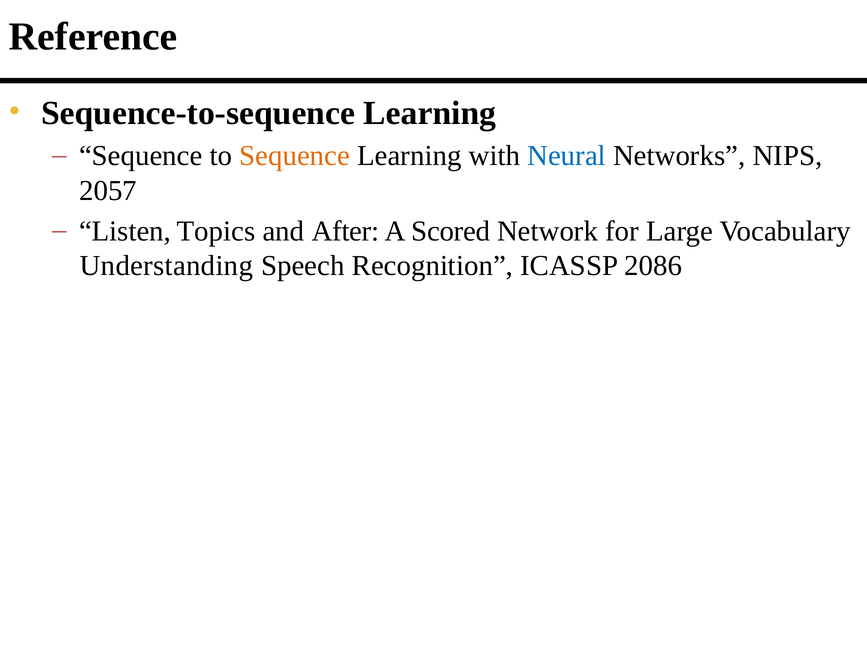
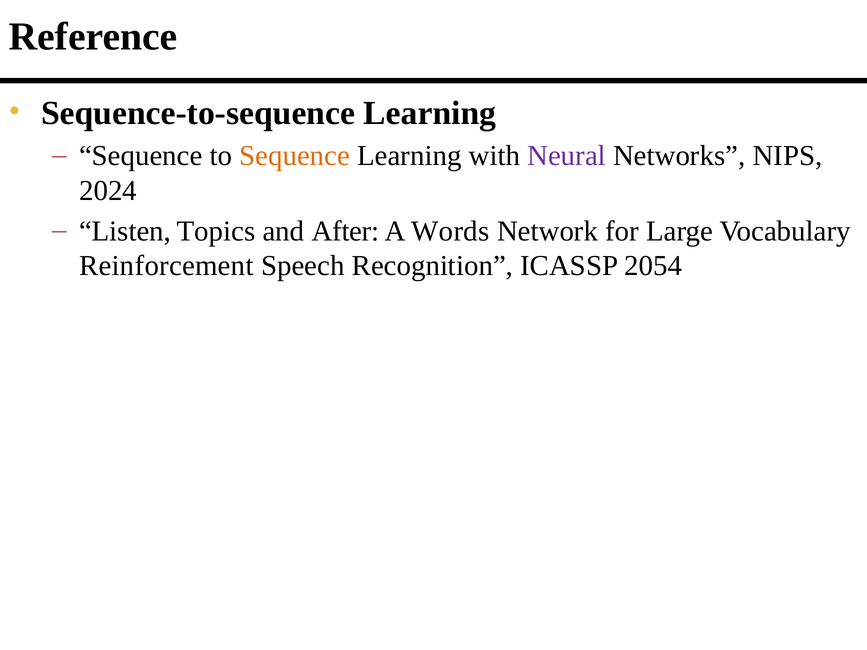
Neural colour: blue -> purple
2057: 2057 -> 2024
Scored: Scored -> Words
Understanding: Understanding -> Reinforcement
2086: 2086 -> 2054
